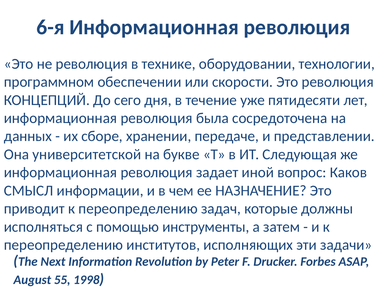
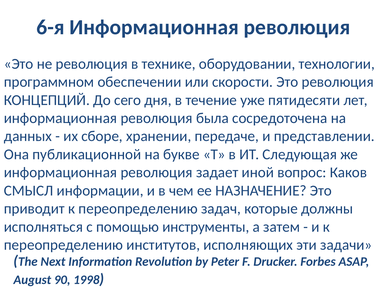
университетской: университетской -> публикационной
55: 55 -> 90
